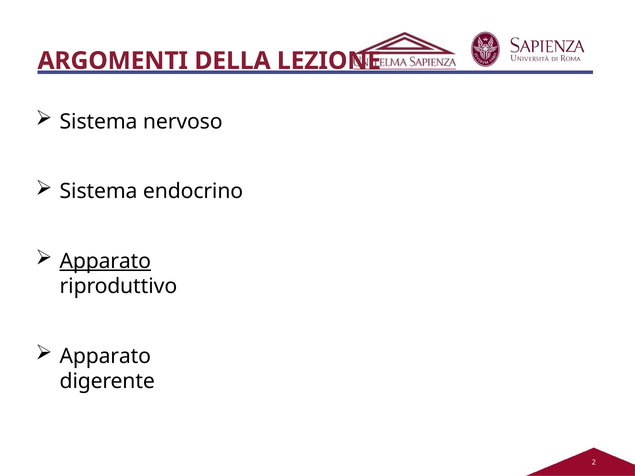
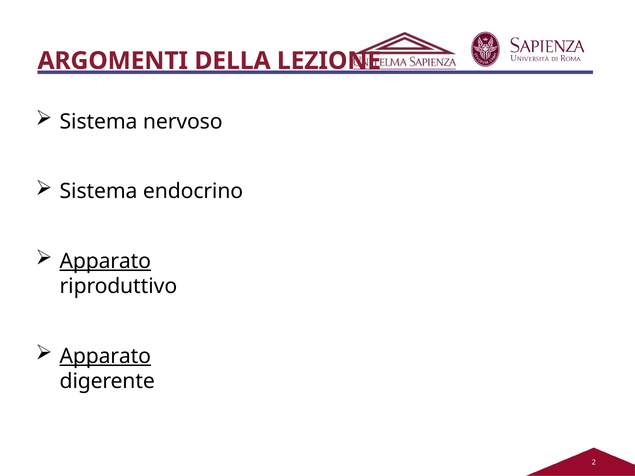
Apparato at (105, 356) underline: none -> present
